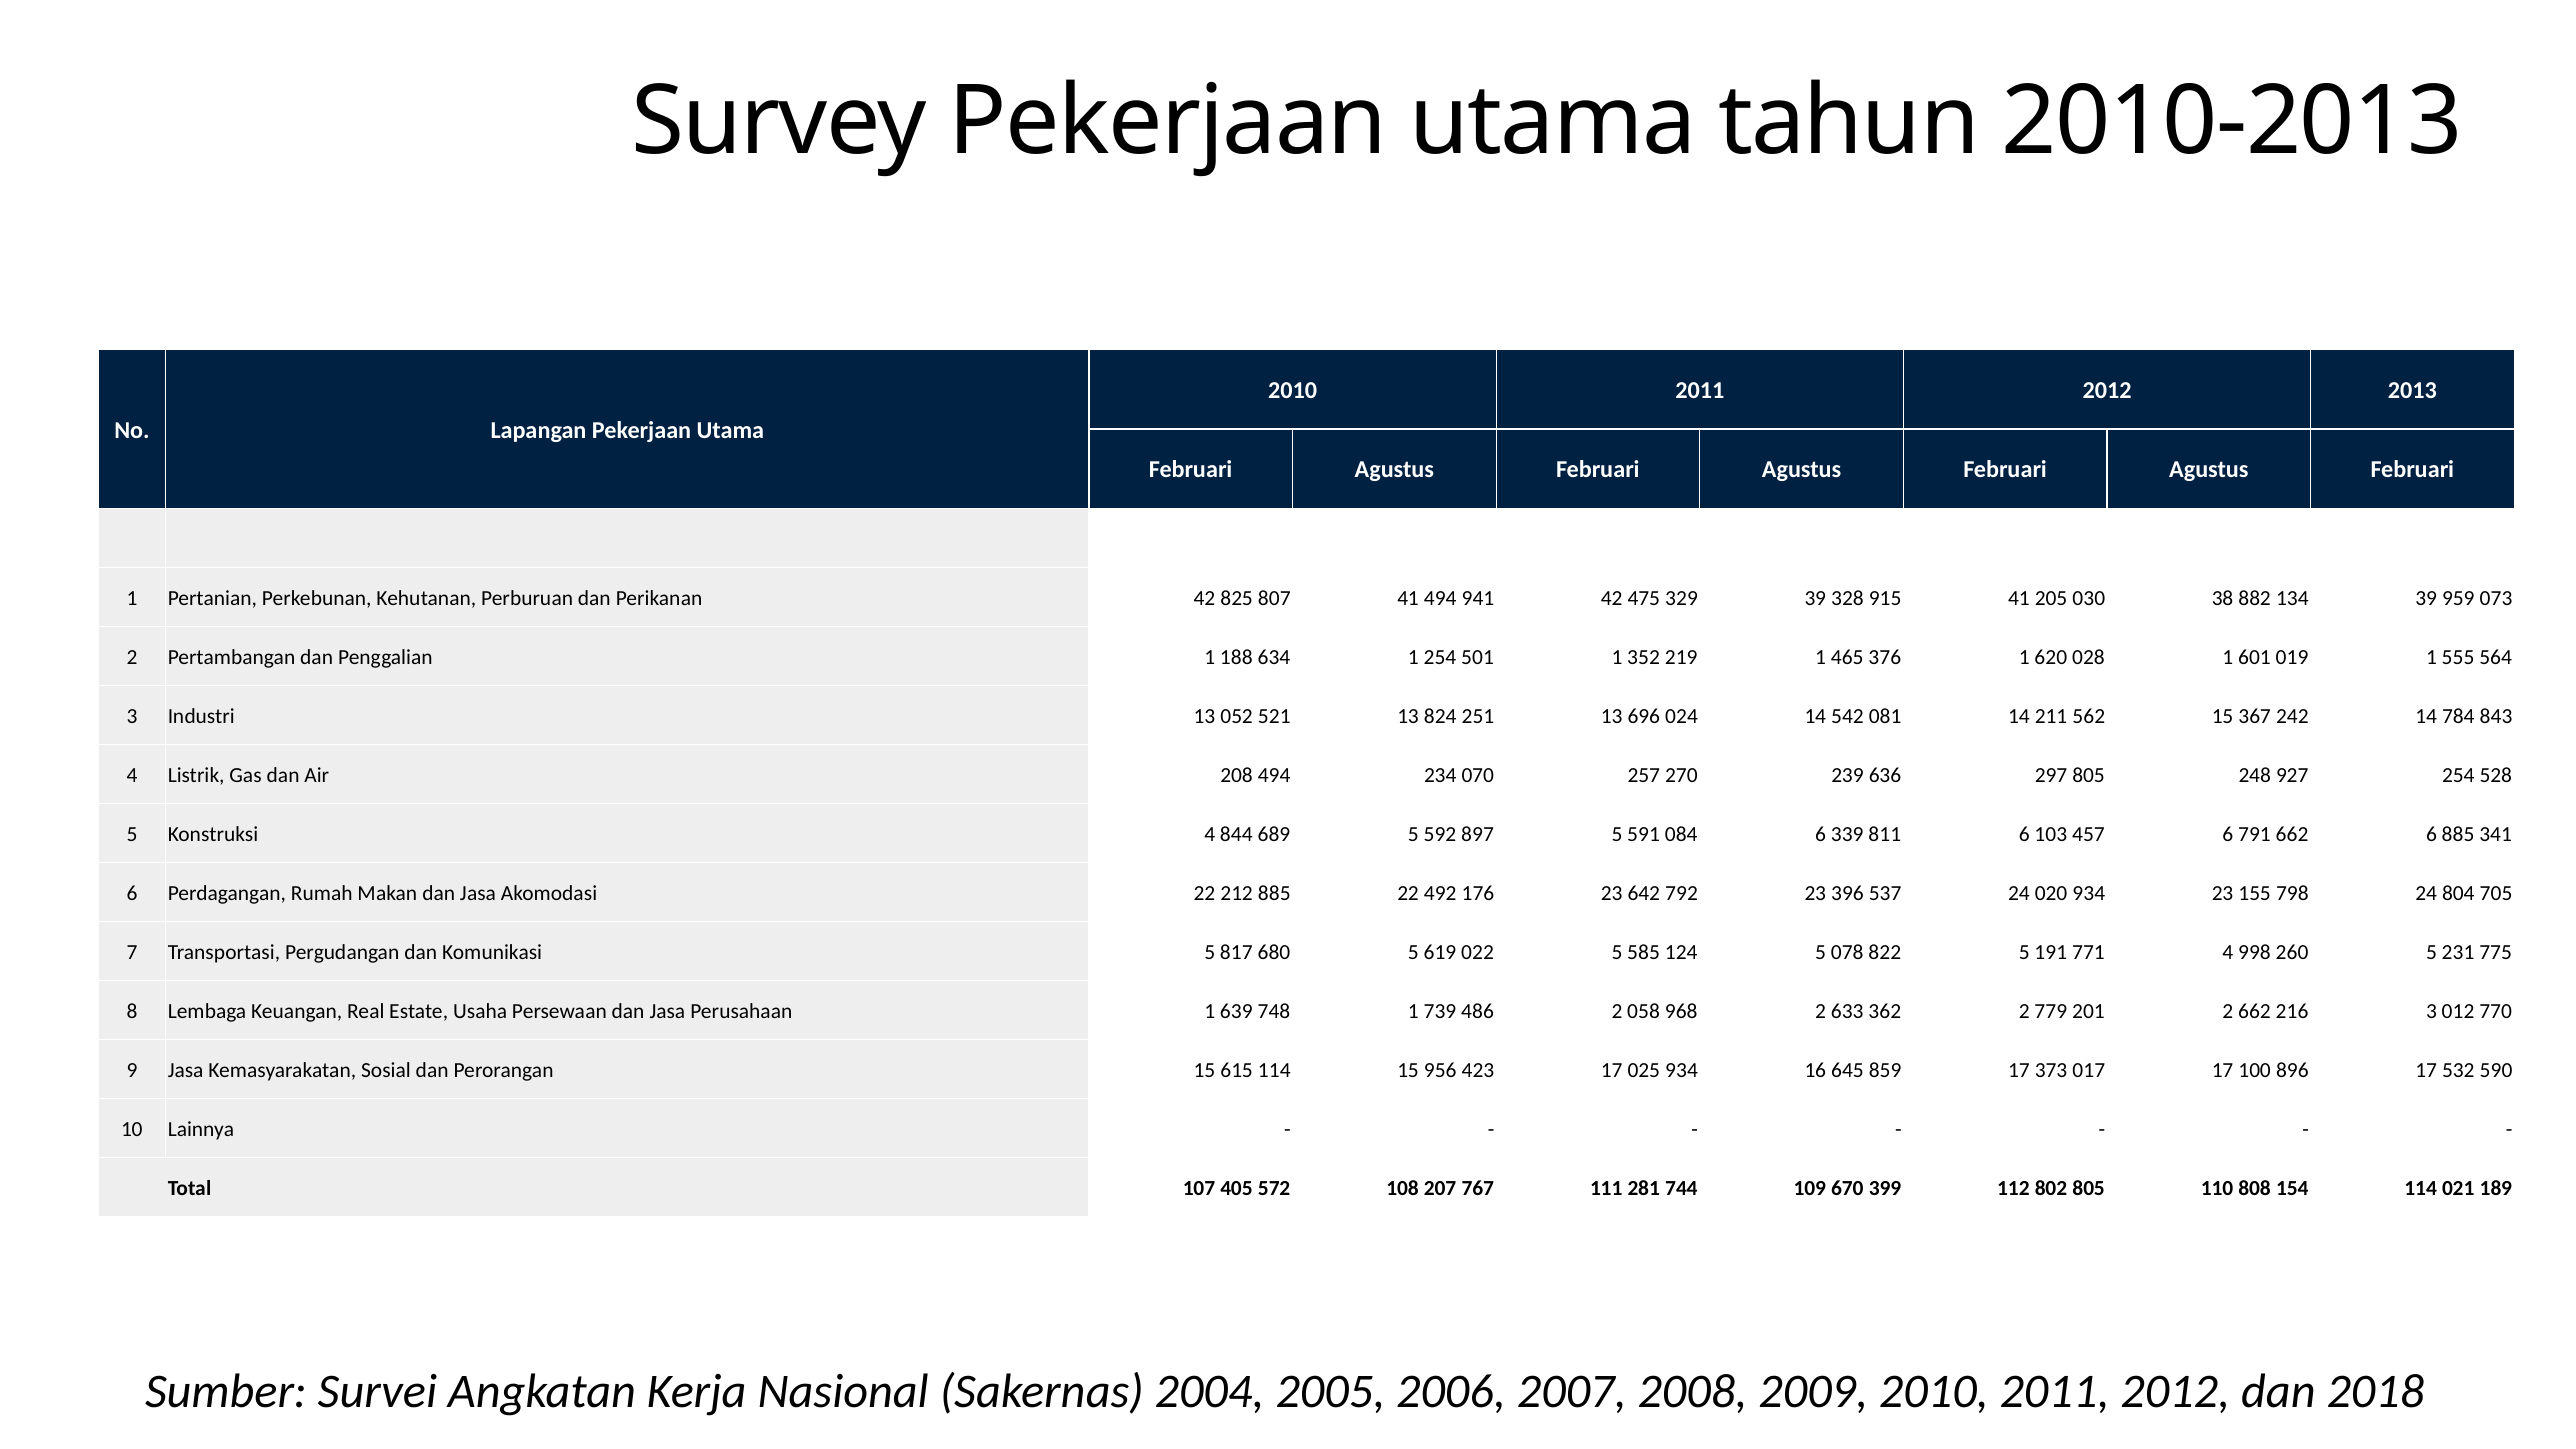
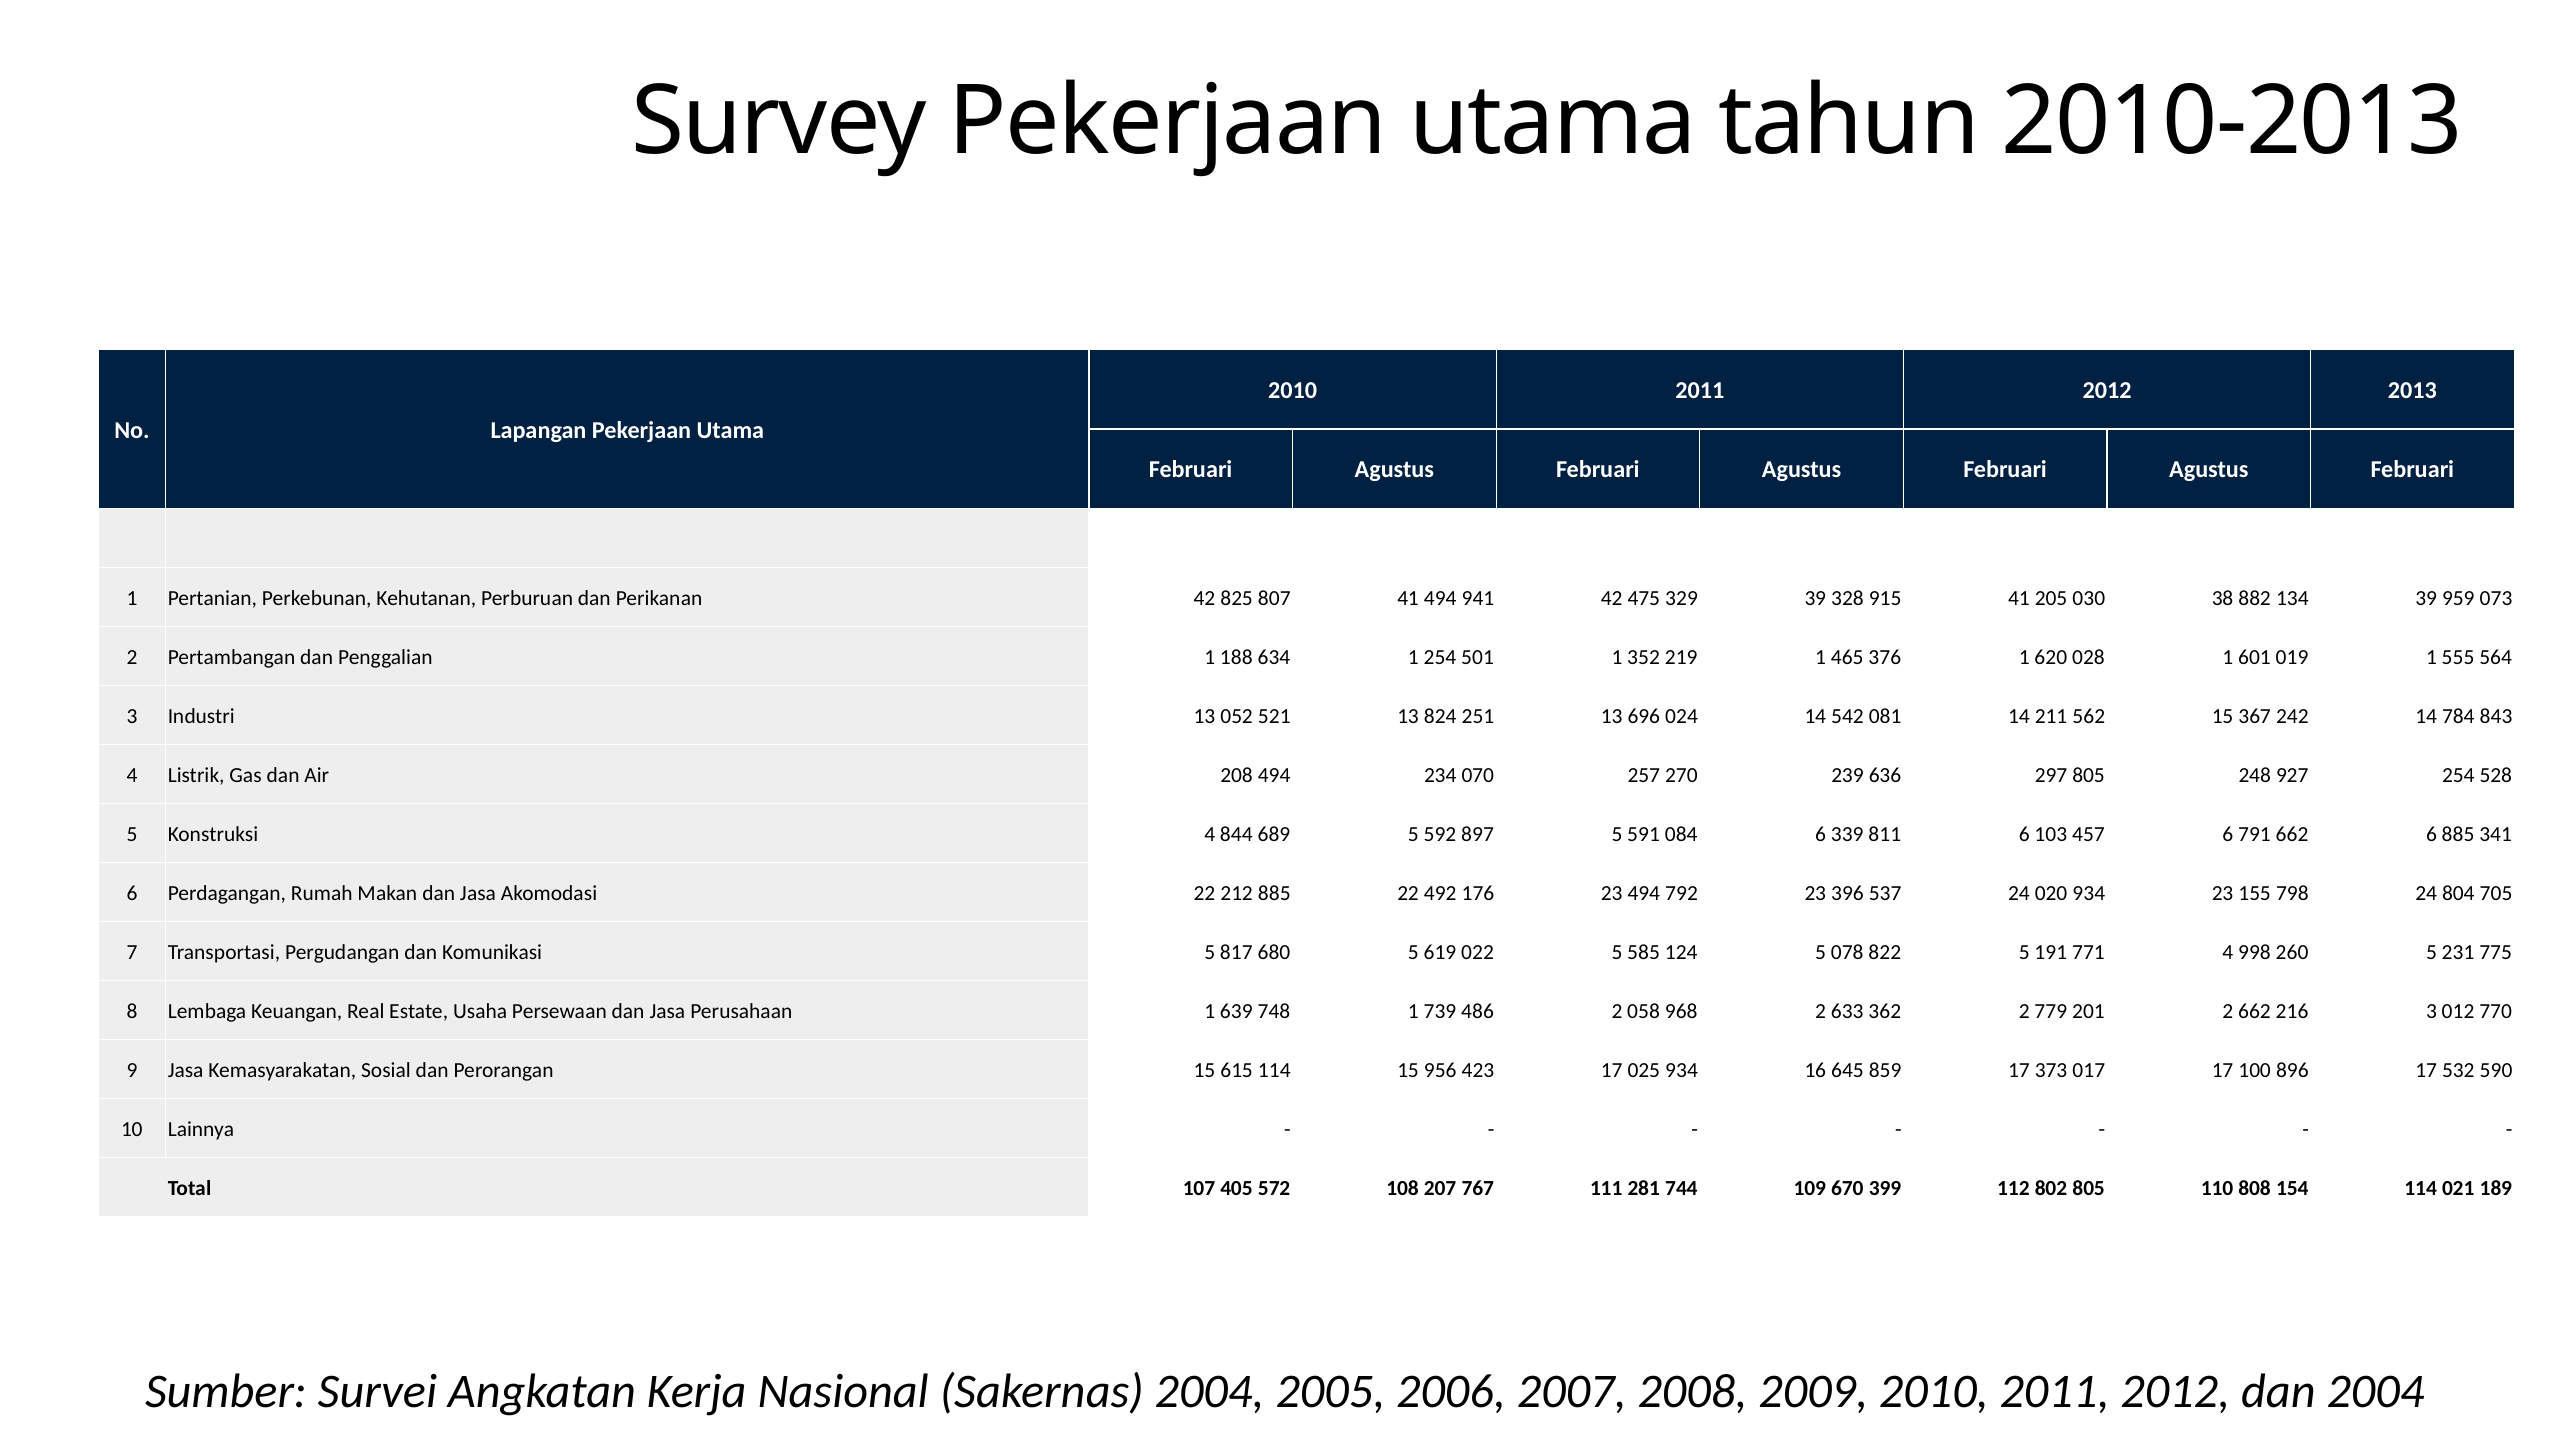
23 642: 642 -> 494
dan 2018: 2018 -> 2004
